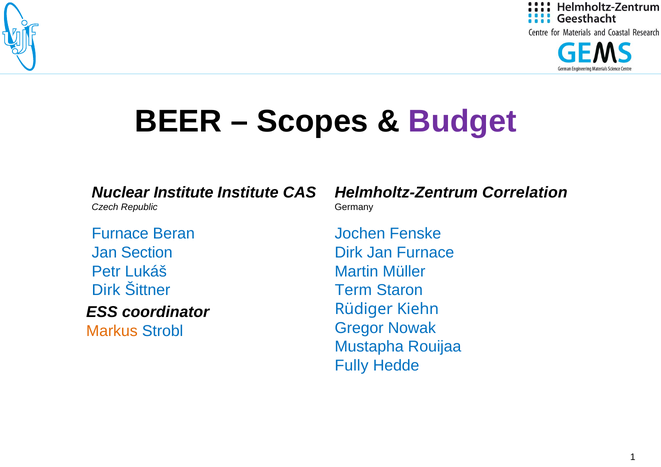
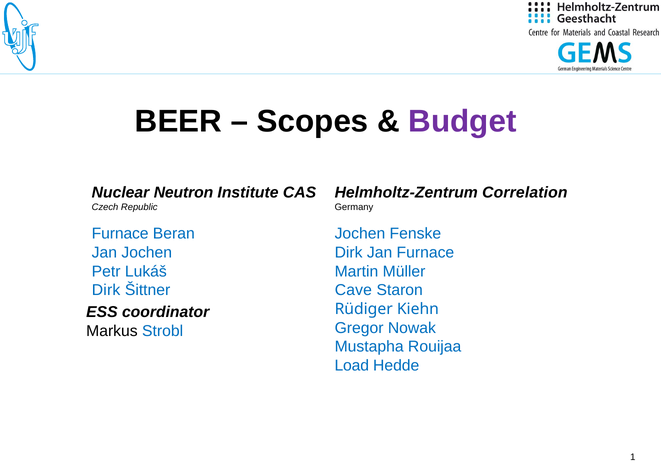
Nuclear Institute: Institute -> Neutron
Jan Section: Section -> Jochen
Term: Term -> Cave
Markus colour: orange -> black
Fully: Fully -> Load
